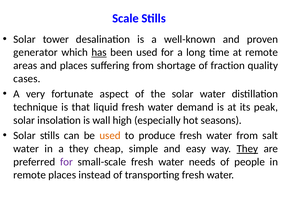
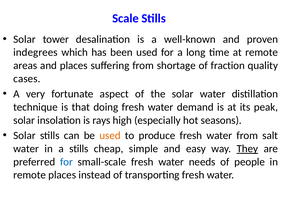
generator: generator -> indegrees
has underline: present -> none
liquid: liquid -> doing
wall: wall -> rays
a they: they -> stills
for at (66, 162) colour: purple -> blue
